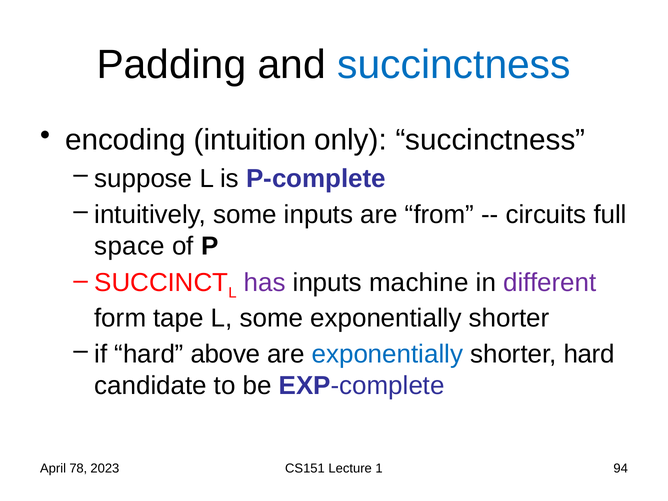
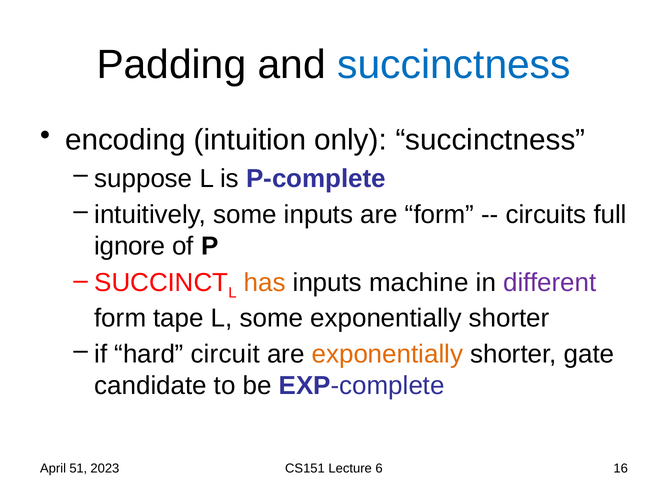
are from: from -> form
space: space -> ignore
has colour: purple -> orange
above: above -> circuit
exponentially at (387, 354) colour: blue -> orange
shorter hard: hard -> gate
78: 78 -> 51
1: 1 -> 6
94: 94 -> 16
